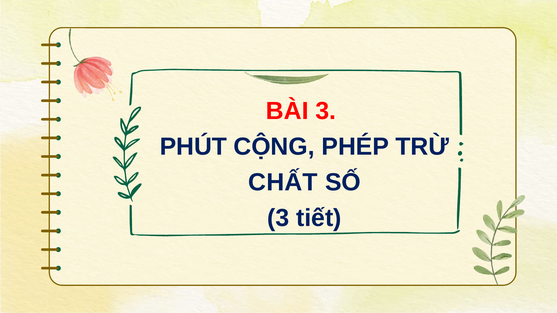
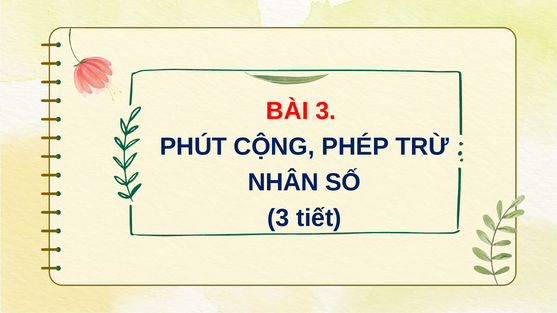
CHẤT: CHẤT -> NHÂN
